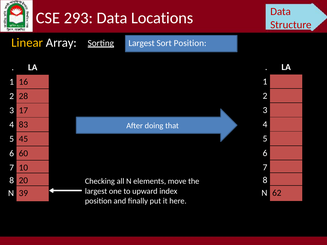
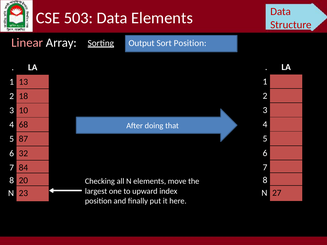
293: 293 -> 503
Data Locations: Locations -> Elements
Linear colour: yellow -> pink
Sorting Largest: Largest -> Output
16: 16 -> 13
28: 28 -> 18
17: 17 -> 10
83: 83 -> 68
45: 45 -> 87
60: 60 -> 32
10: 10 -> 84
62: 62 -> 27
39: 39 -> 23
